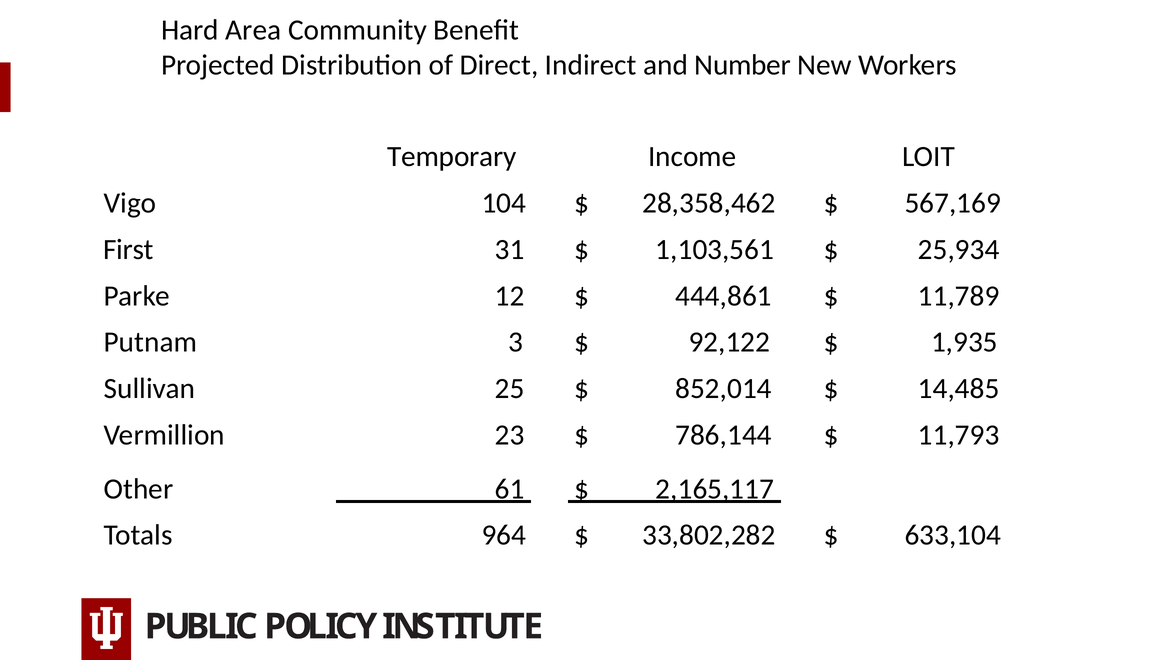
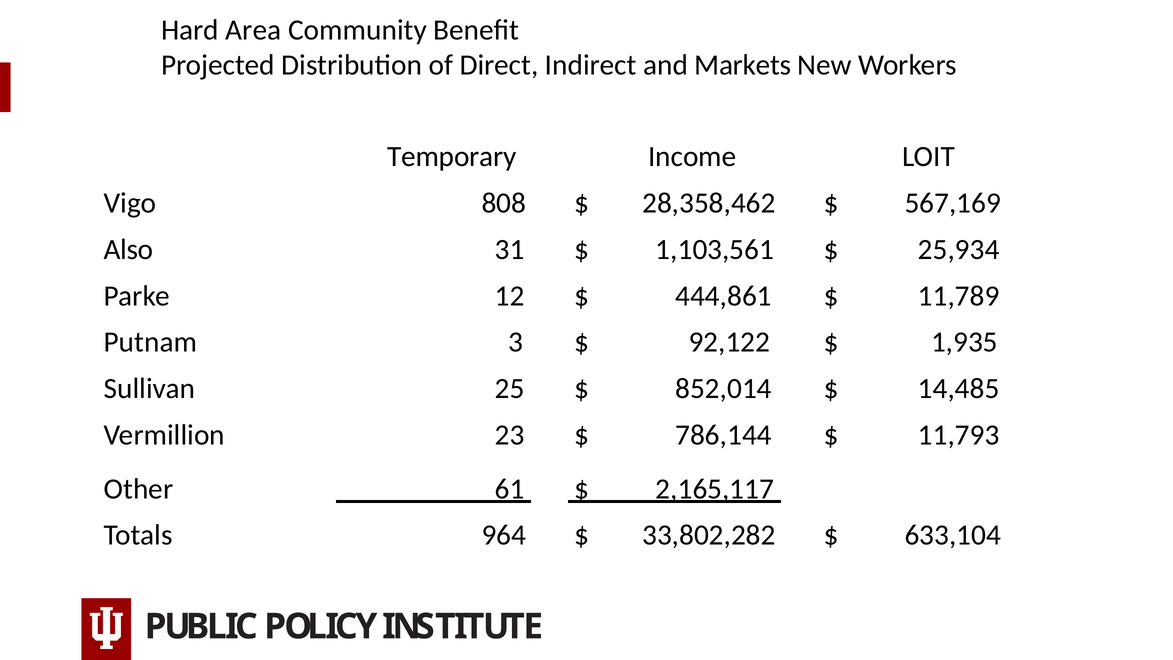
Number: Number -> Markets
104: 104 -> 808
First: First -> Also
